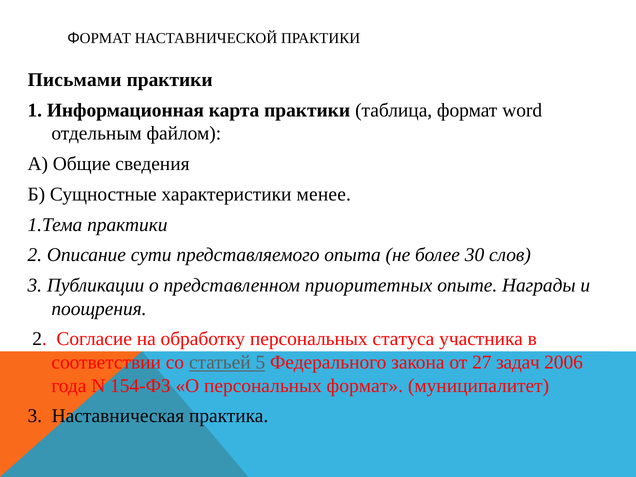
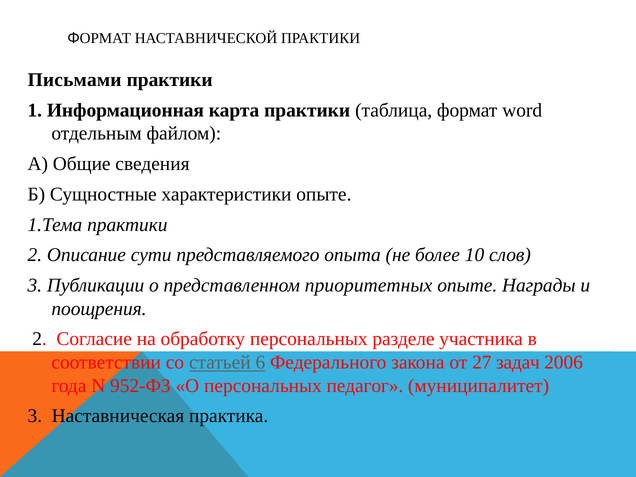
характеристики менее: менее -> опыте
30: 30 -> 10
статуса: статуса -> разделе
5: 5 -> 6
154-ФЗ: 154-ФЗ -> 952-ФЗ
персональных формат: формат -> педагог
